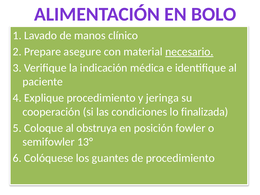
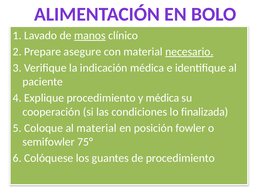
manos underline: none -> present
y jeringa: jeringa -> médica
al obstruya: obstruya -> material
13°: 13° -> 75°
